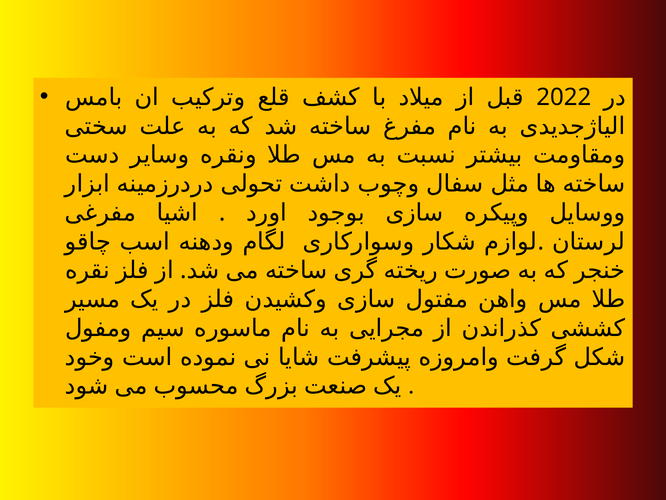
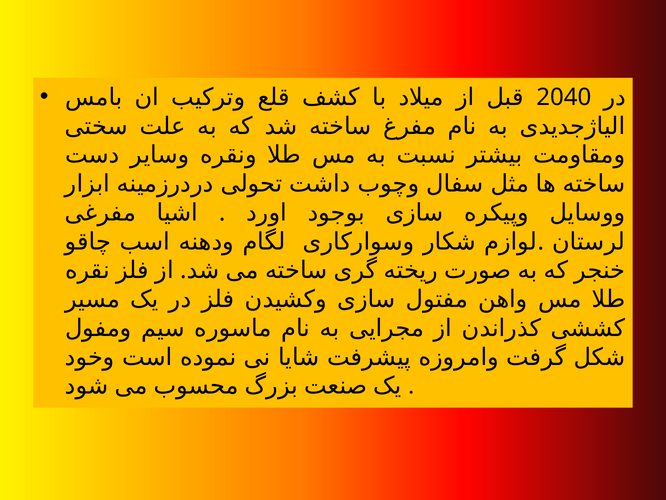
2022: 2022 -> 2040
